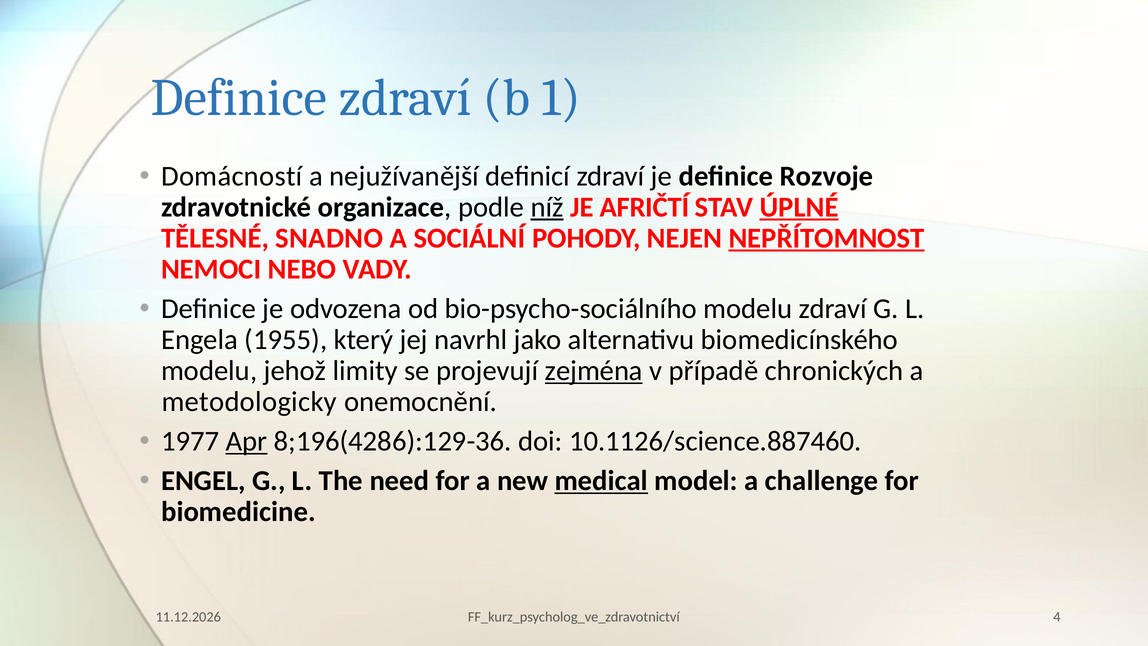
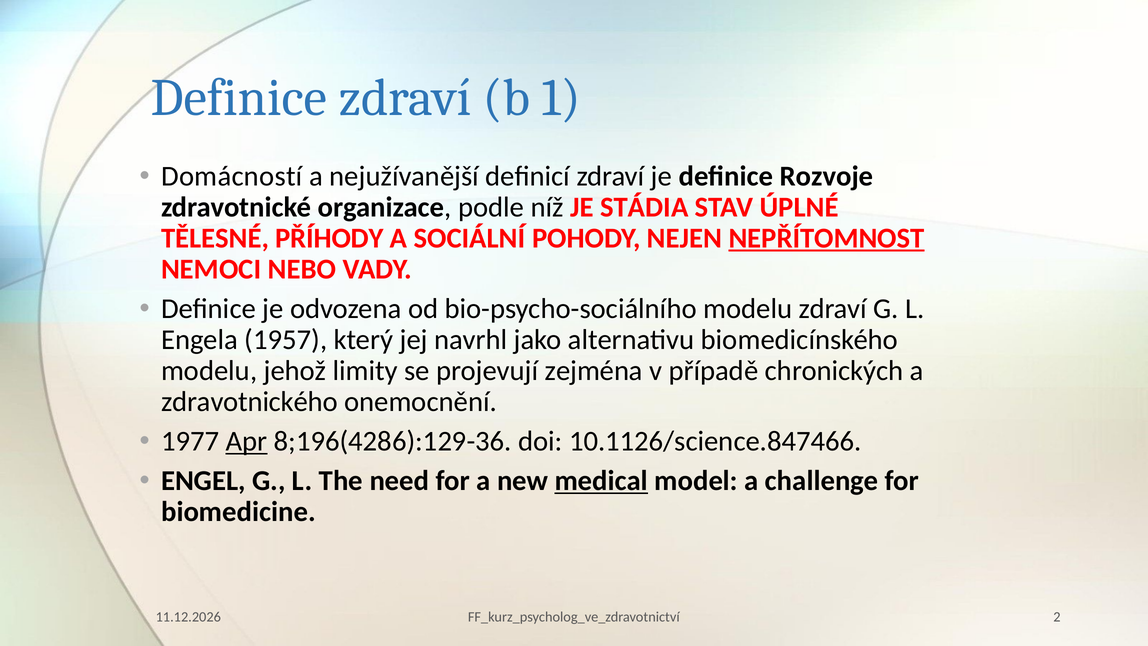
níž underline: present -> none
AFRIČTÍ: AFRIČTÍ -> STÁDIA
ÚPLNÉ underline: present -> none
SNADNO: SNADNO -> PŘÍHODY
1955: 1955 -> 1957
zejména underline: present -> none
metodologicky: metodologicky -> zdravotnického
10.1126/science.887460: 10.1126/science.887460 -> 10.1126/science.847466
4: 4 -> 2
